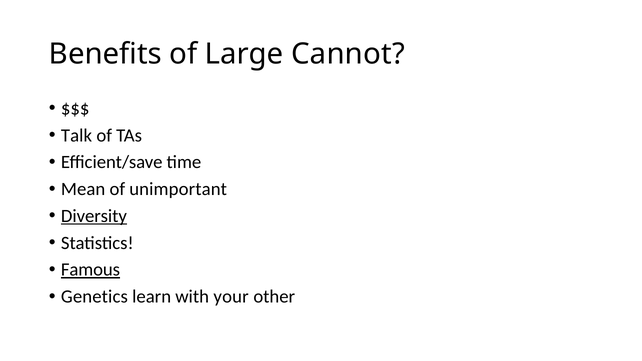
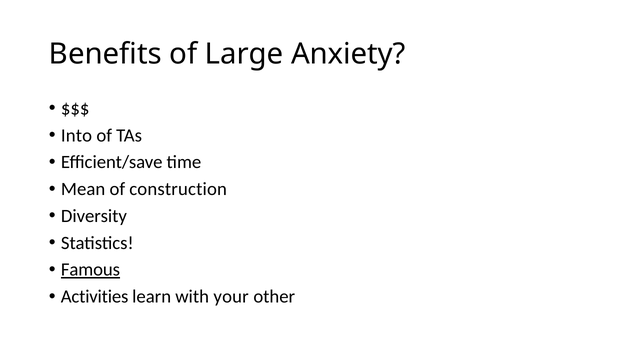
Cannot: Cannot -> Anxiety
Talk: Talk -> Into
unimportant: unimportant -> construction
Diversity underline: present -> none
Genetics: Genetics -> Activities
